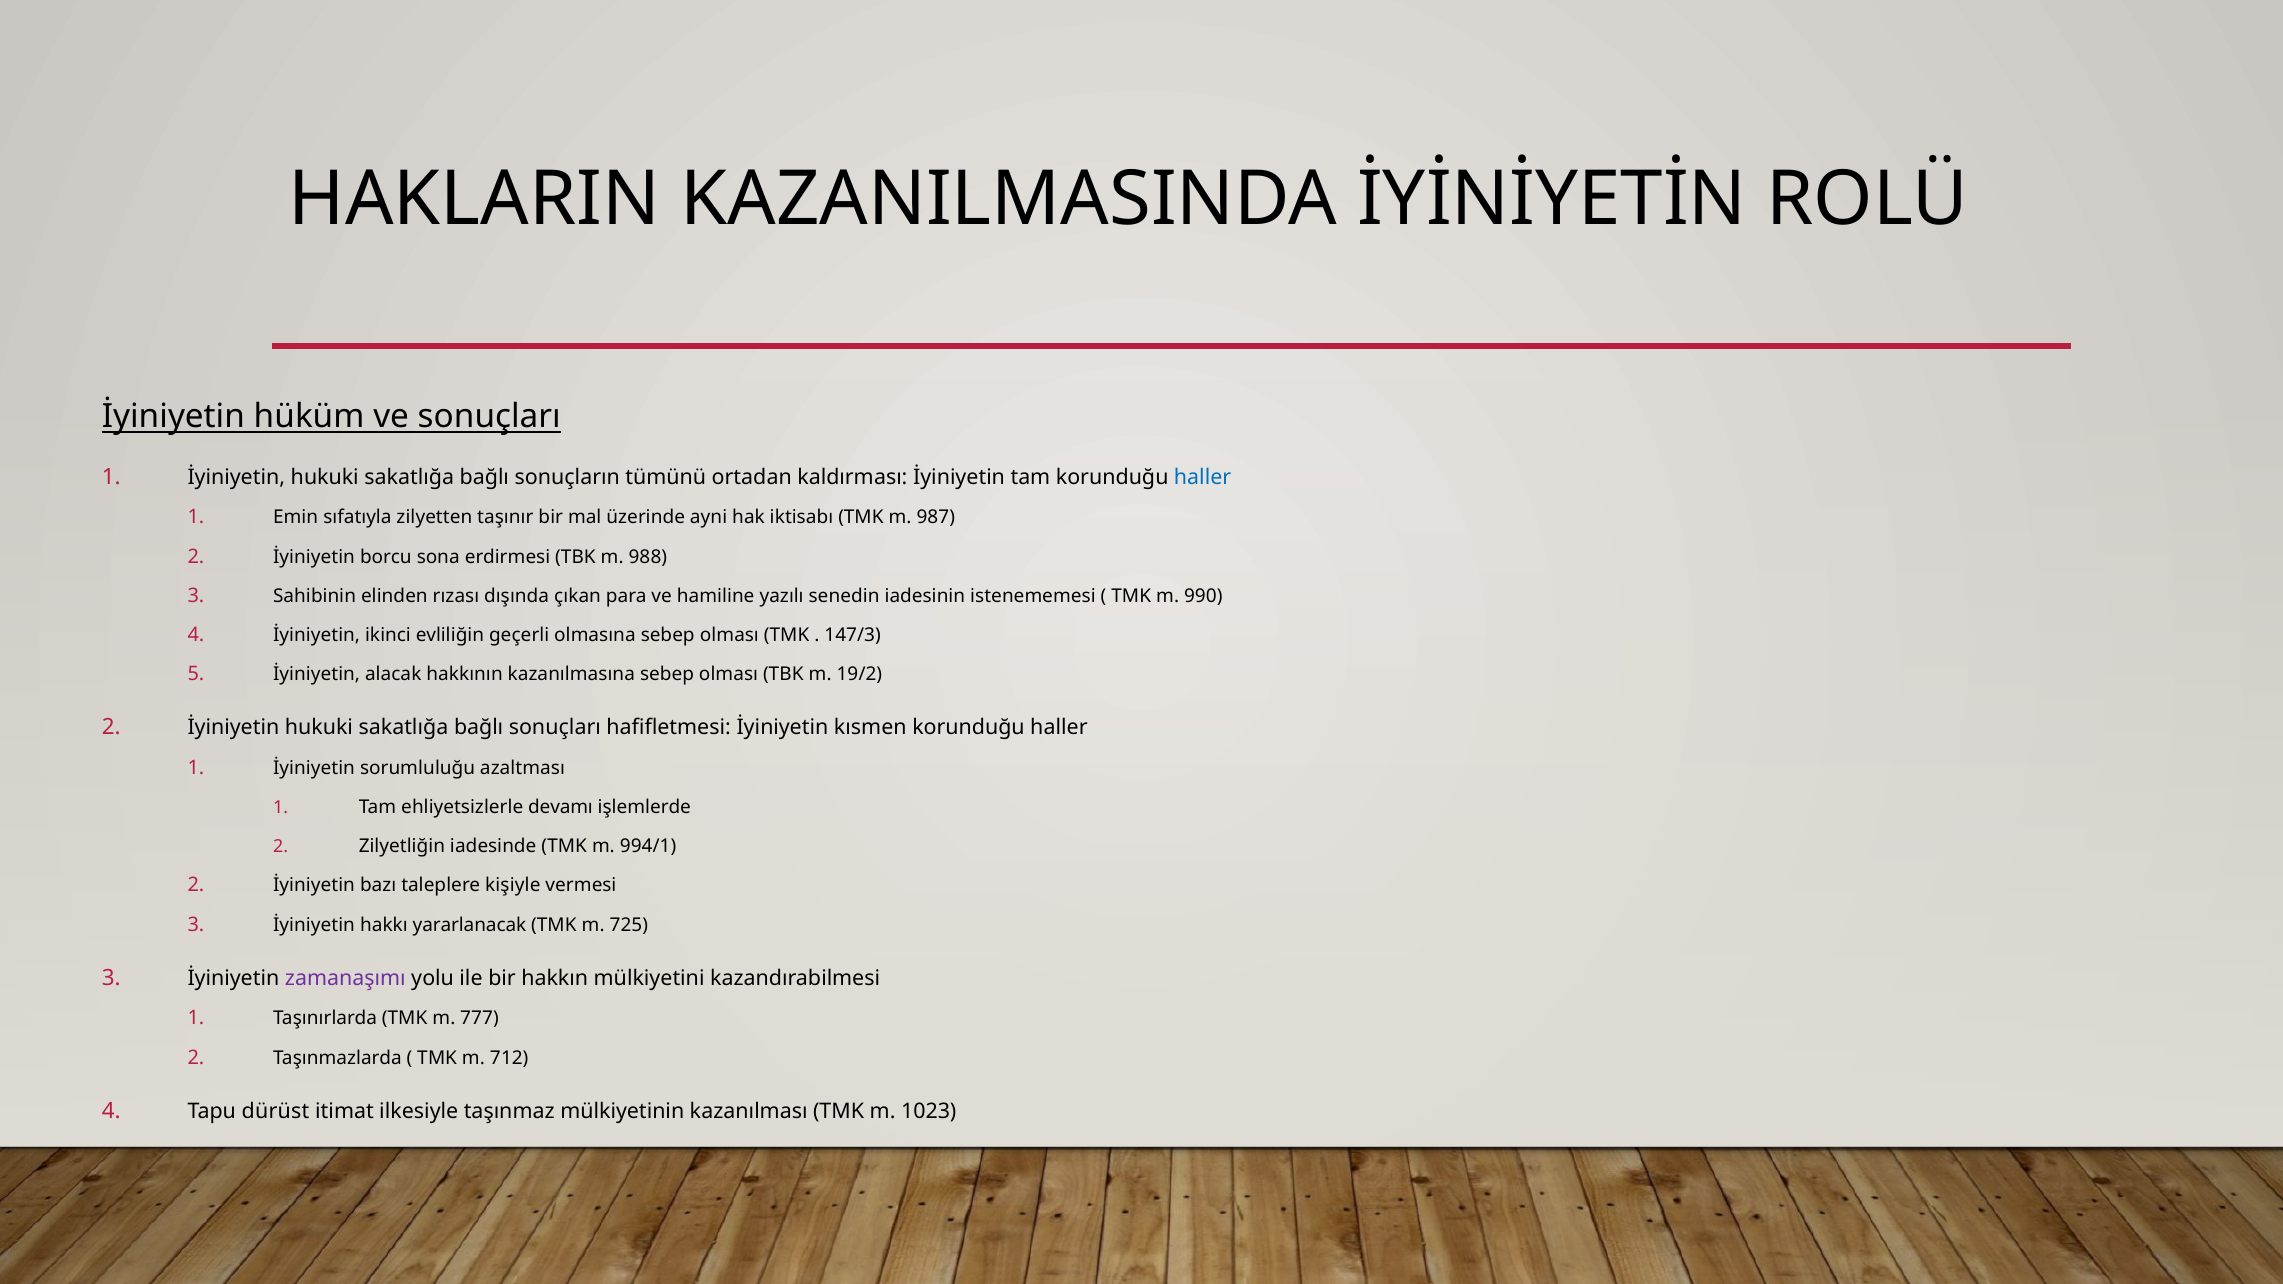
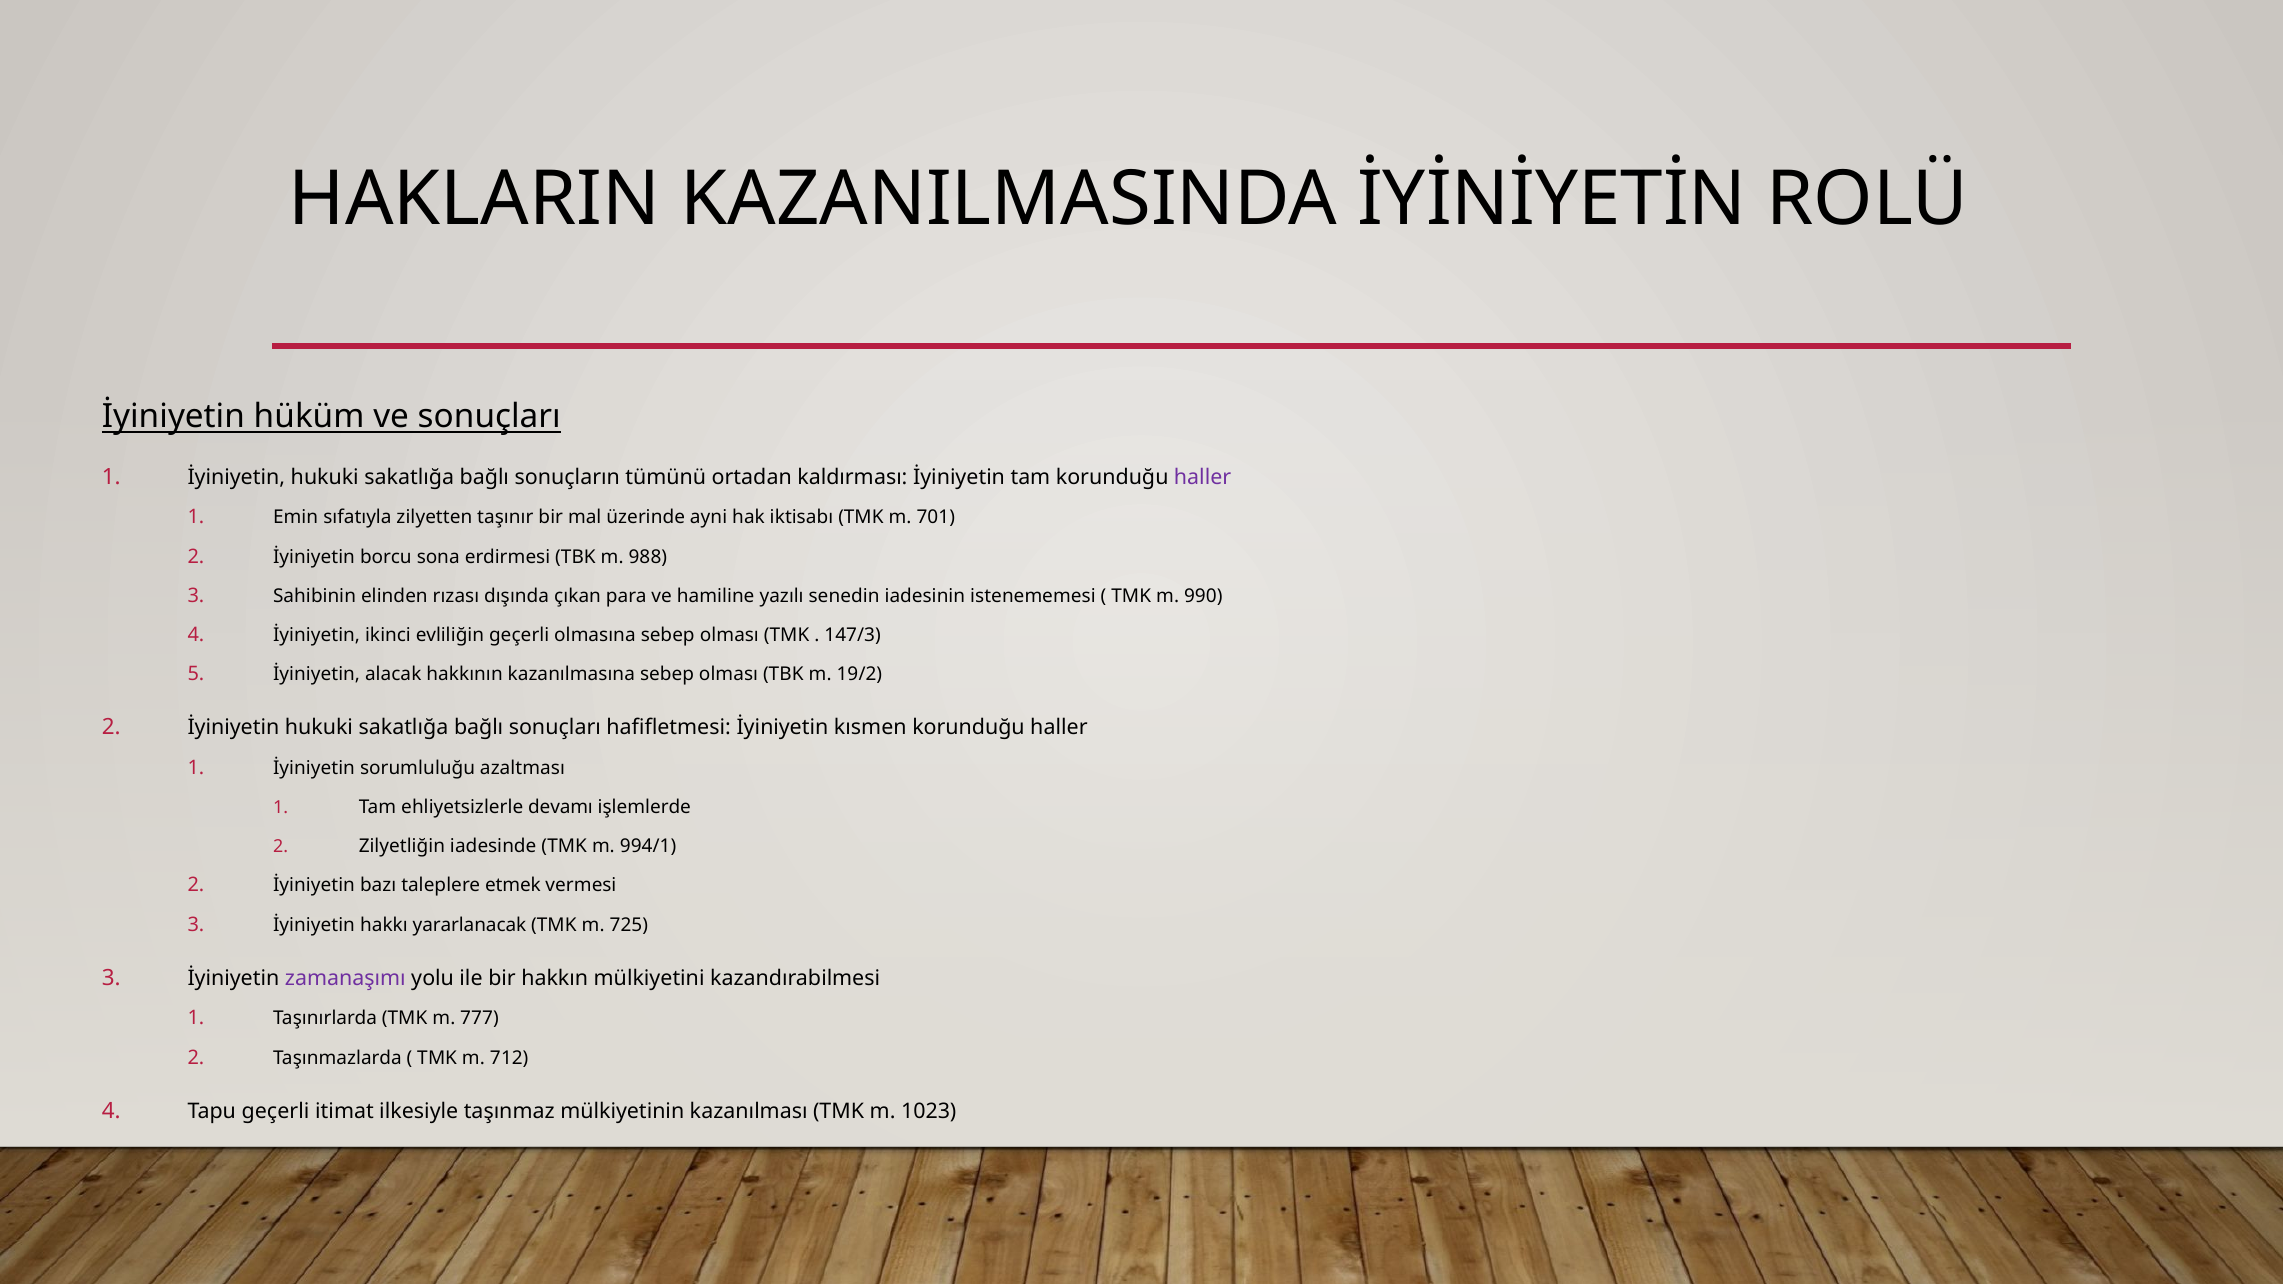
haller at (1203, 477) colour: blue -> purple
987: 987 -> 701
kişiyle: kişiyle -> etmek
Tapu dürüst: dürüst -> geçerli
